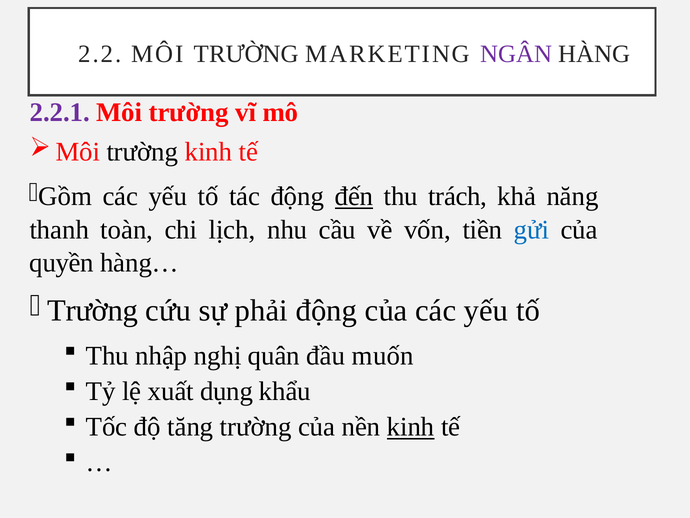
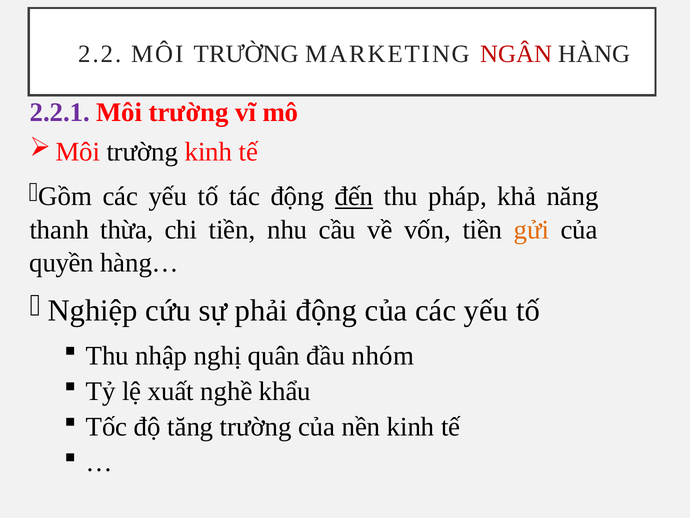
NGÂN colour: purple -> red
trách: trách -> pháp
toàn: toàn -> thừa
chi lịch: lịch -> tiền
gửi colour: blue -> orange
Trường at (93, 310): Trường -> Nghiệp
muốn: muốn -> nhóm
dụng: dụng -> nghề
kinh at (411, 427) underline: present -> none
